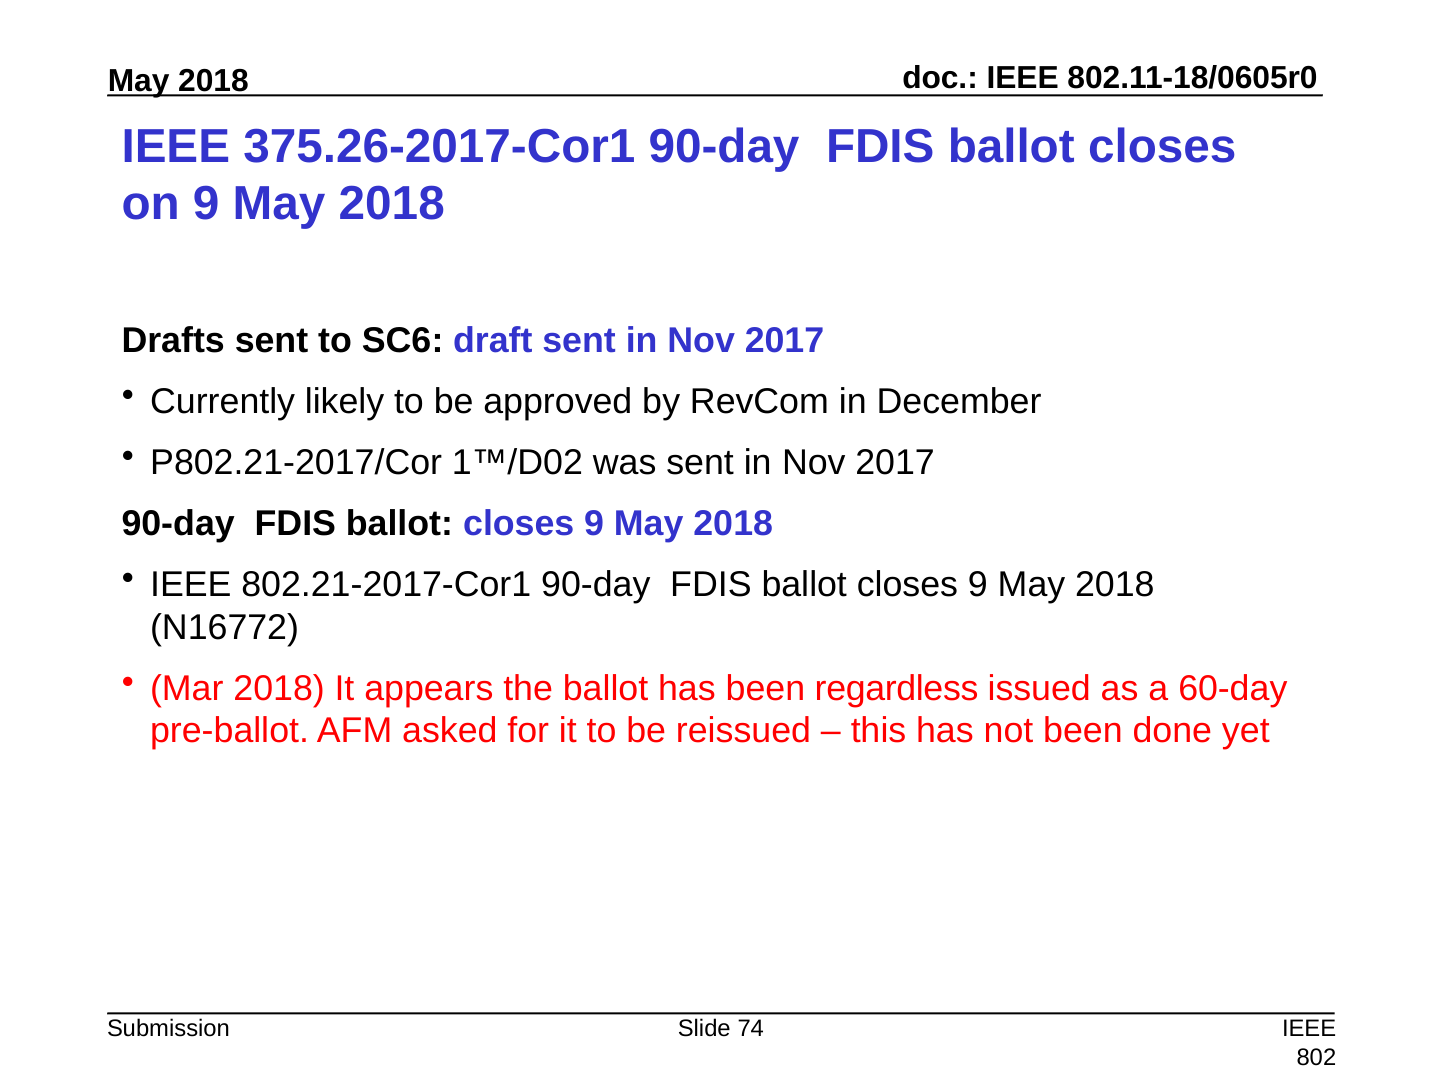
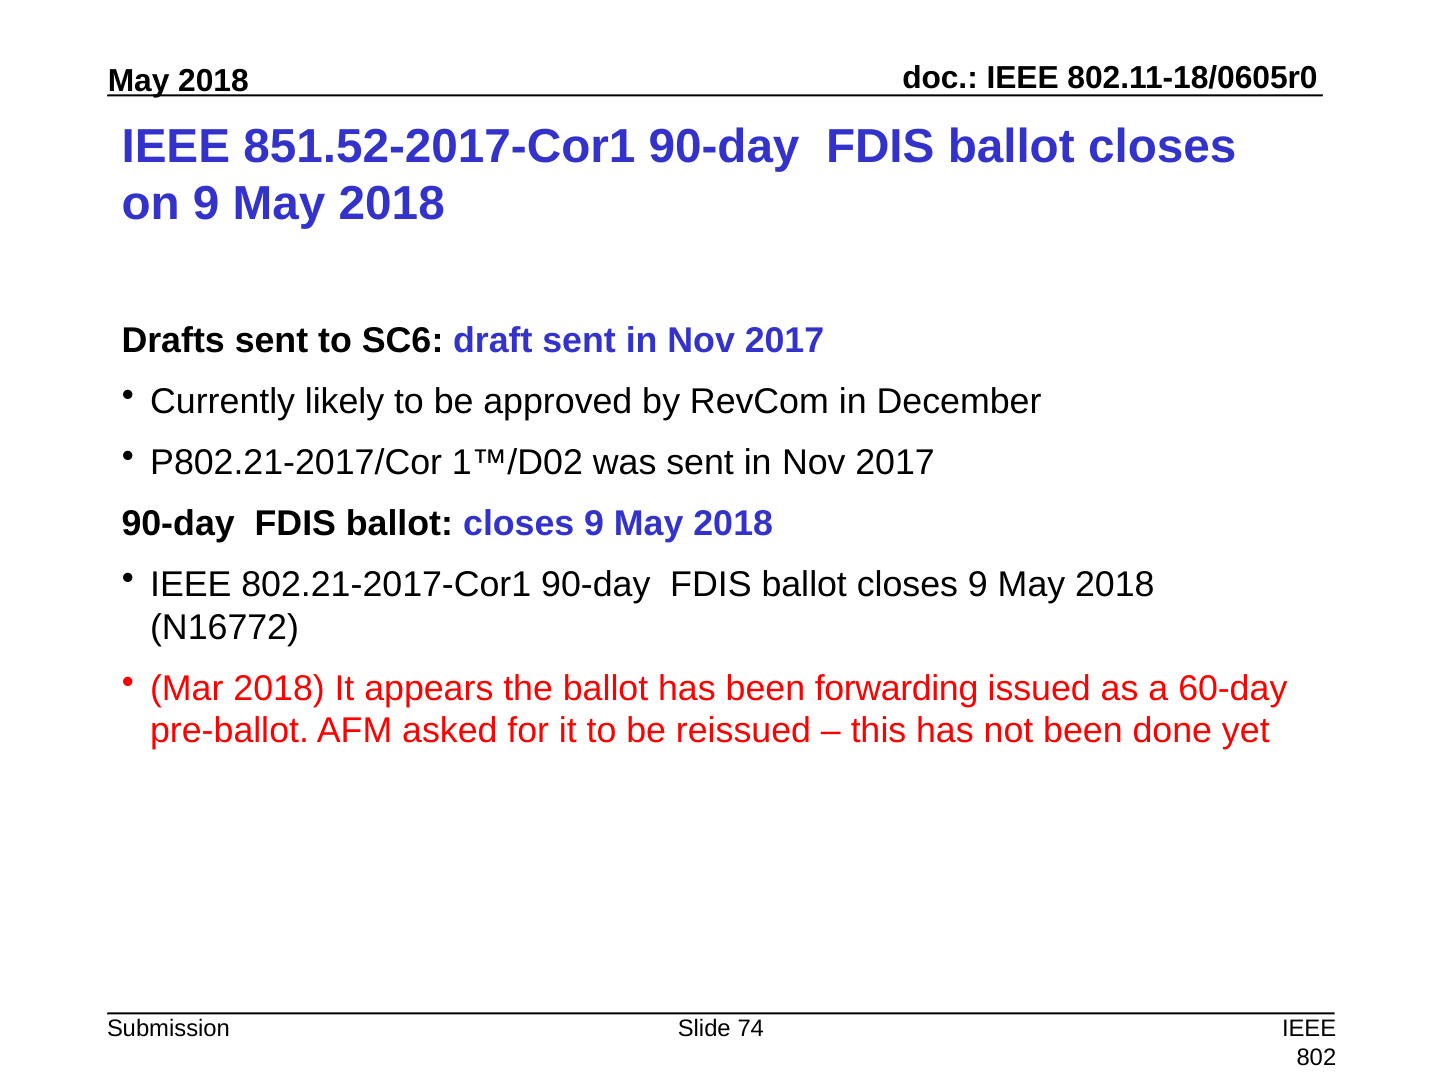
375.26-2017-Cor1: 375.26-2017-Cor1 -> 851.52-2017-Cor1
regardless: regardless -> forwarding
